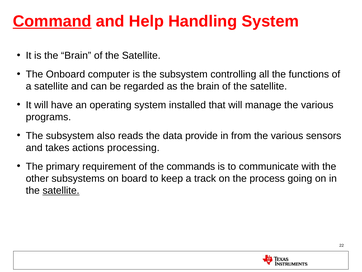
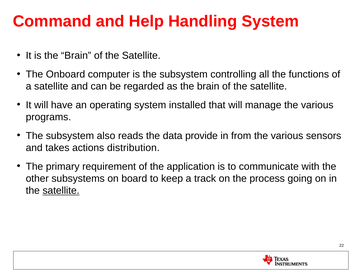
Command underline: present -> none
processing: processing -> distribution
commands: commands -> application
